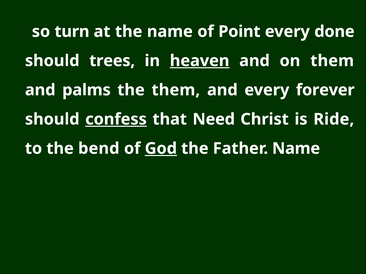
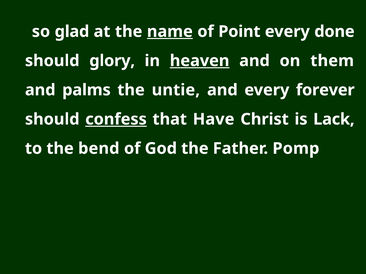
turn: turn -> glad
name at (170, 32) underline: none -> present
trees: trees -> glory
the them: them -> untie
Need: Need -> Have
Ride: Ride -> Lack
God underline: present -> none
Father Name: Name -> Pomp
